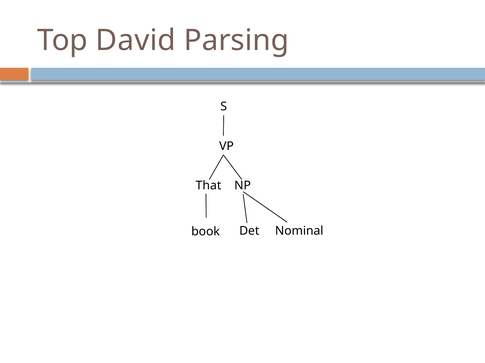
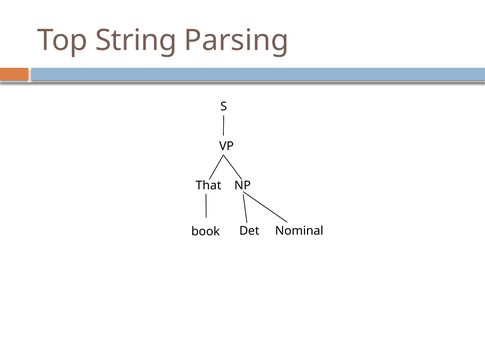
David: David -> String
